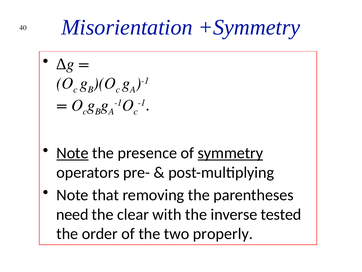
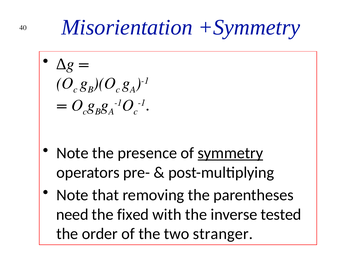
Note at (72, 153) underline: present -> none
clear: clear -> fixed
properly: properly -> stranger
